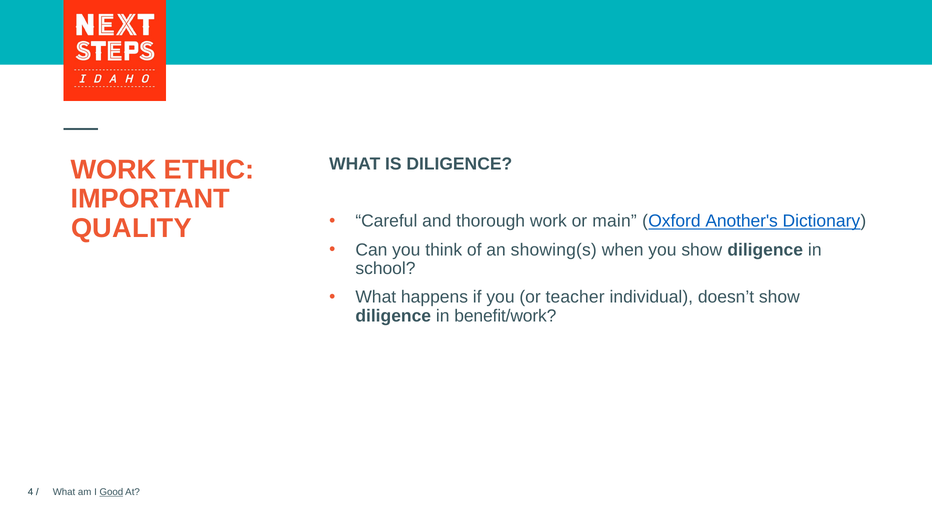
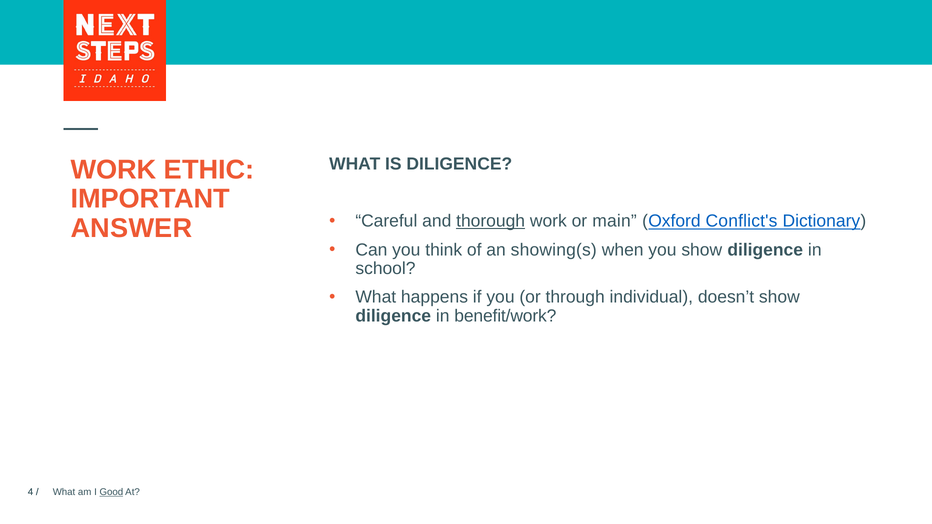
thorough underline: none -> present
Another's: Another's -> Conflict's
QUALITY: QUALITY -> ANSWER
teacher: teacher -> through
